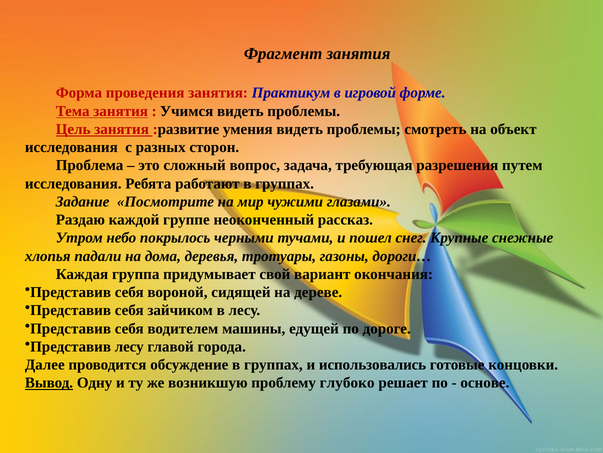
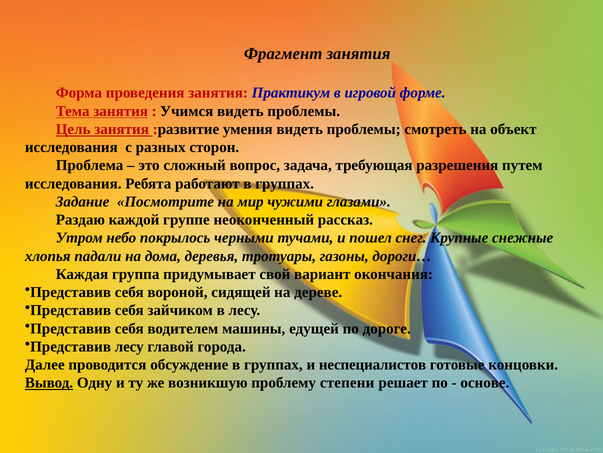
использовались: использовались -> неспециалистов
глубоко: глубоко -> степени
